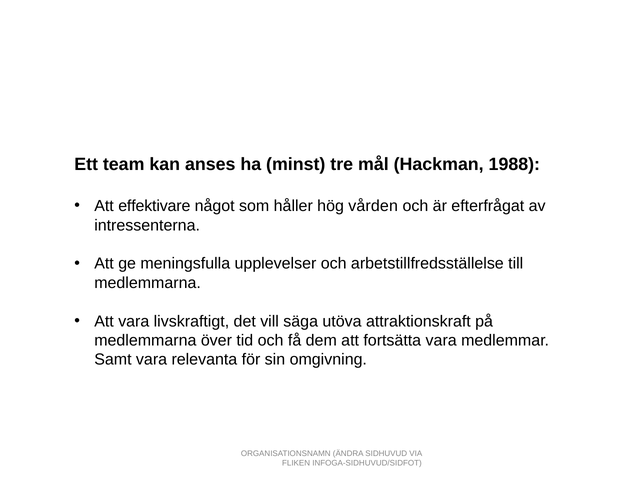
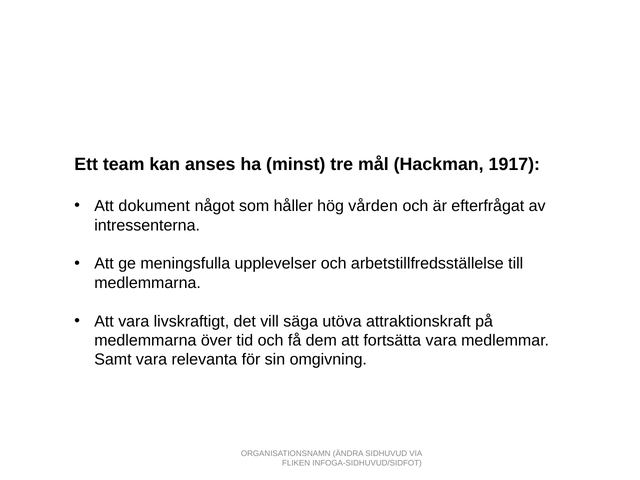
1988: 1988 -> 1917
effektivare: effektivare -> dokument
